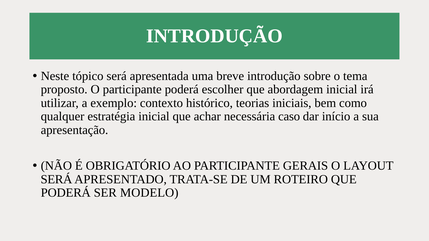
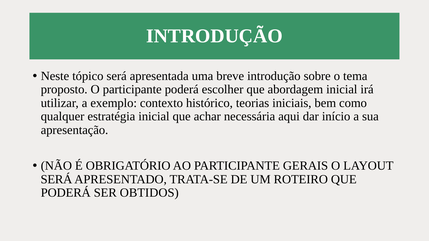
caso: caso -> aqui
MODELO: MODELO -> OBTIDOS
